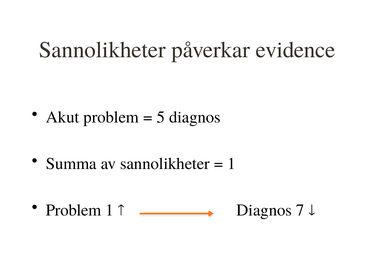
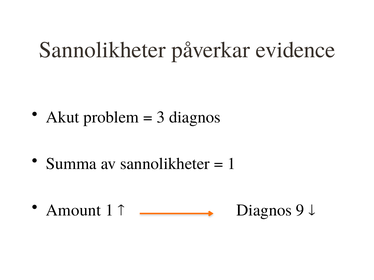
5: 5 -> 3
Problem at (74, 210): Problem -> Amount
7: 7 -> 9
